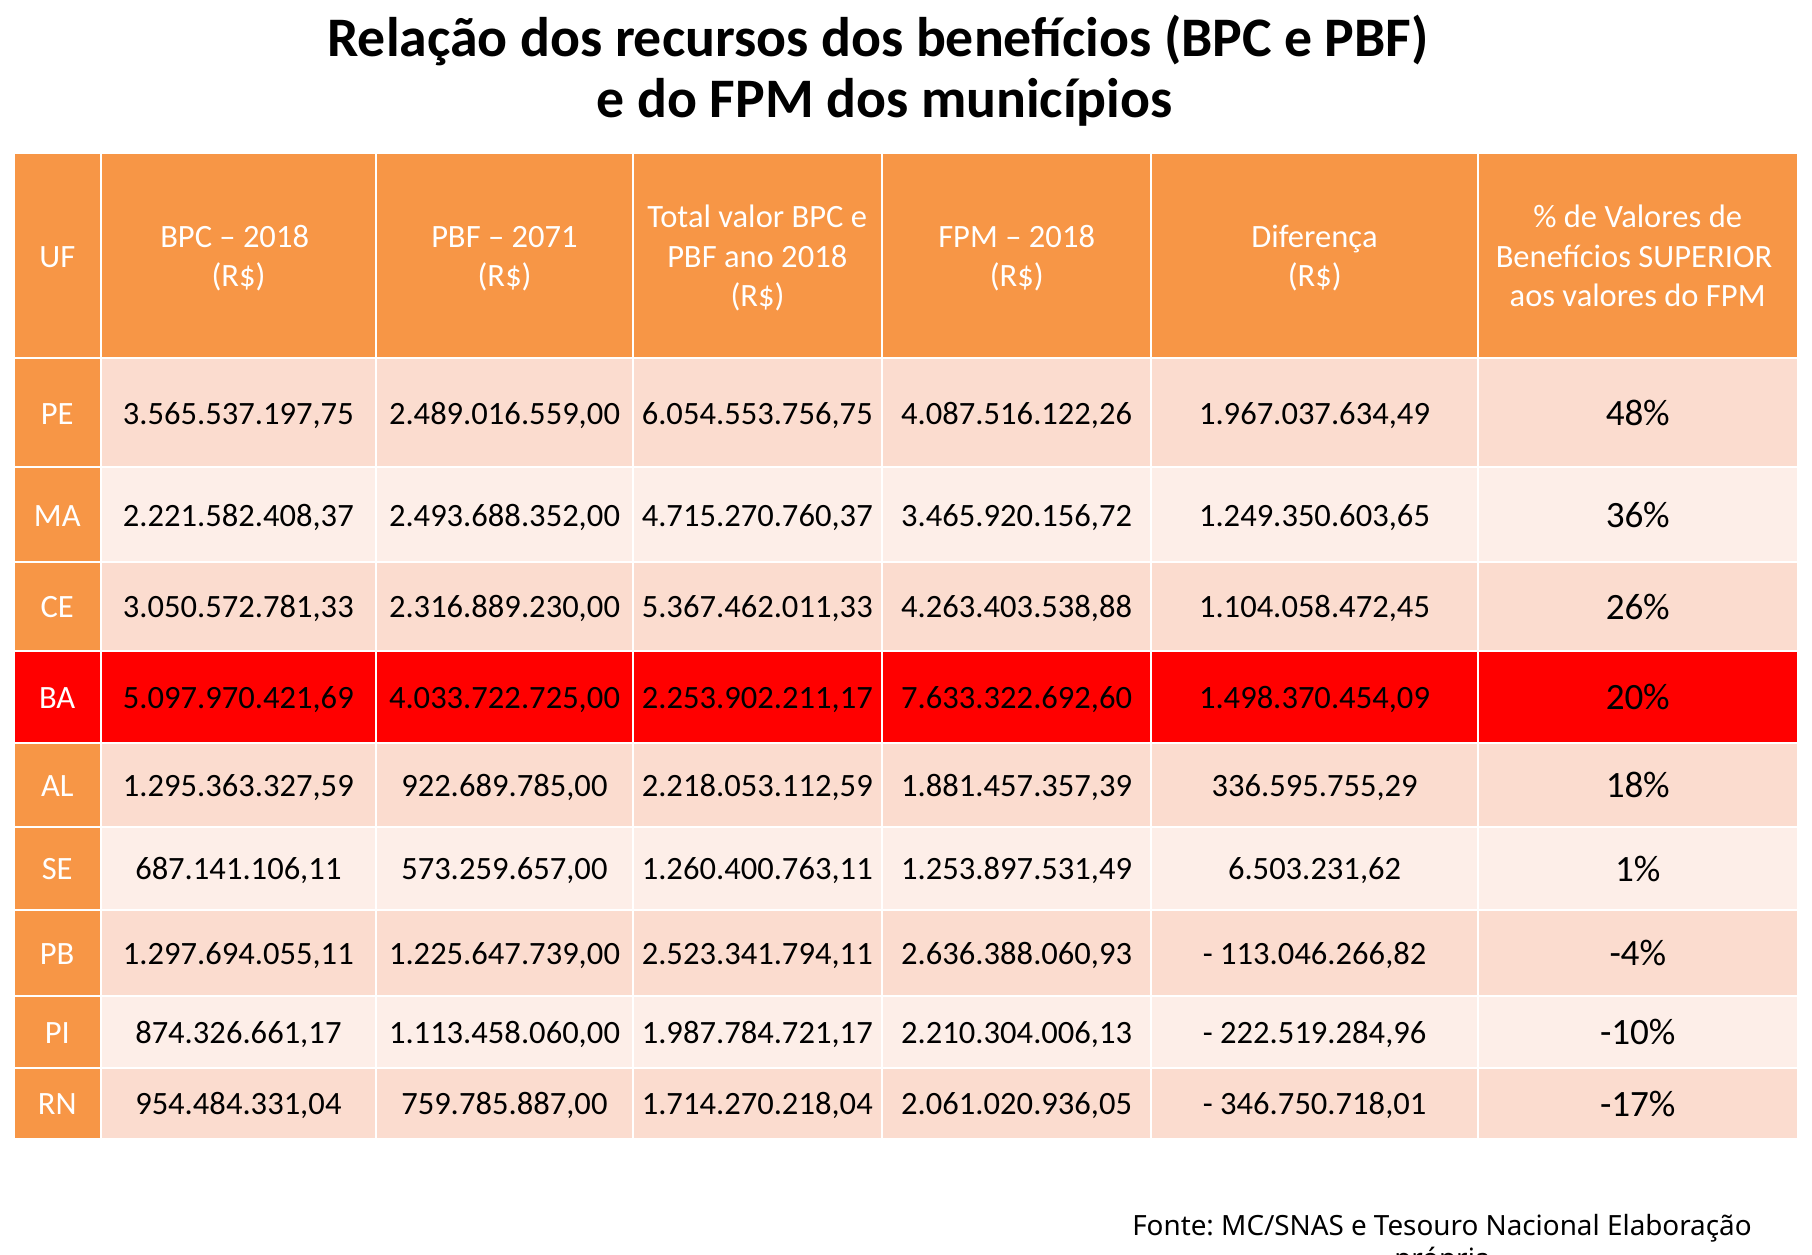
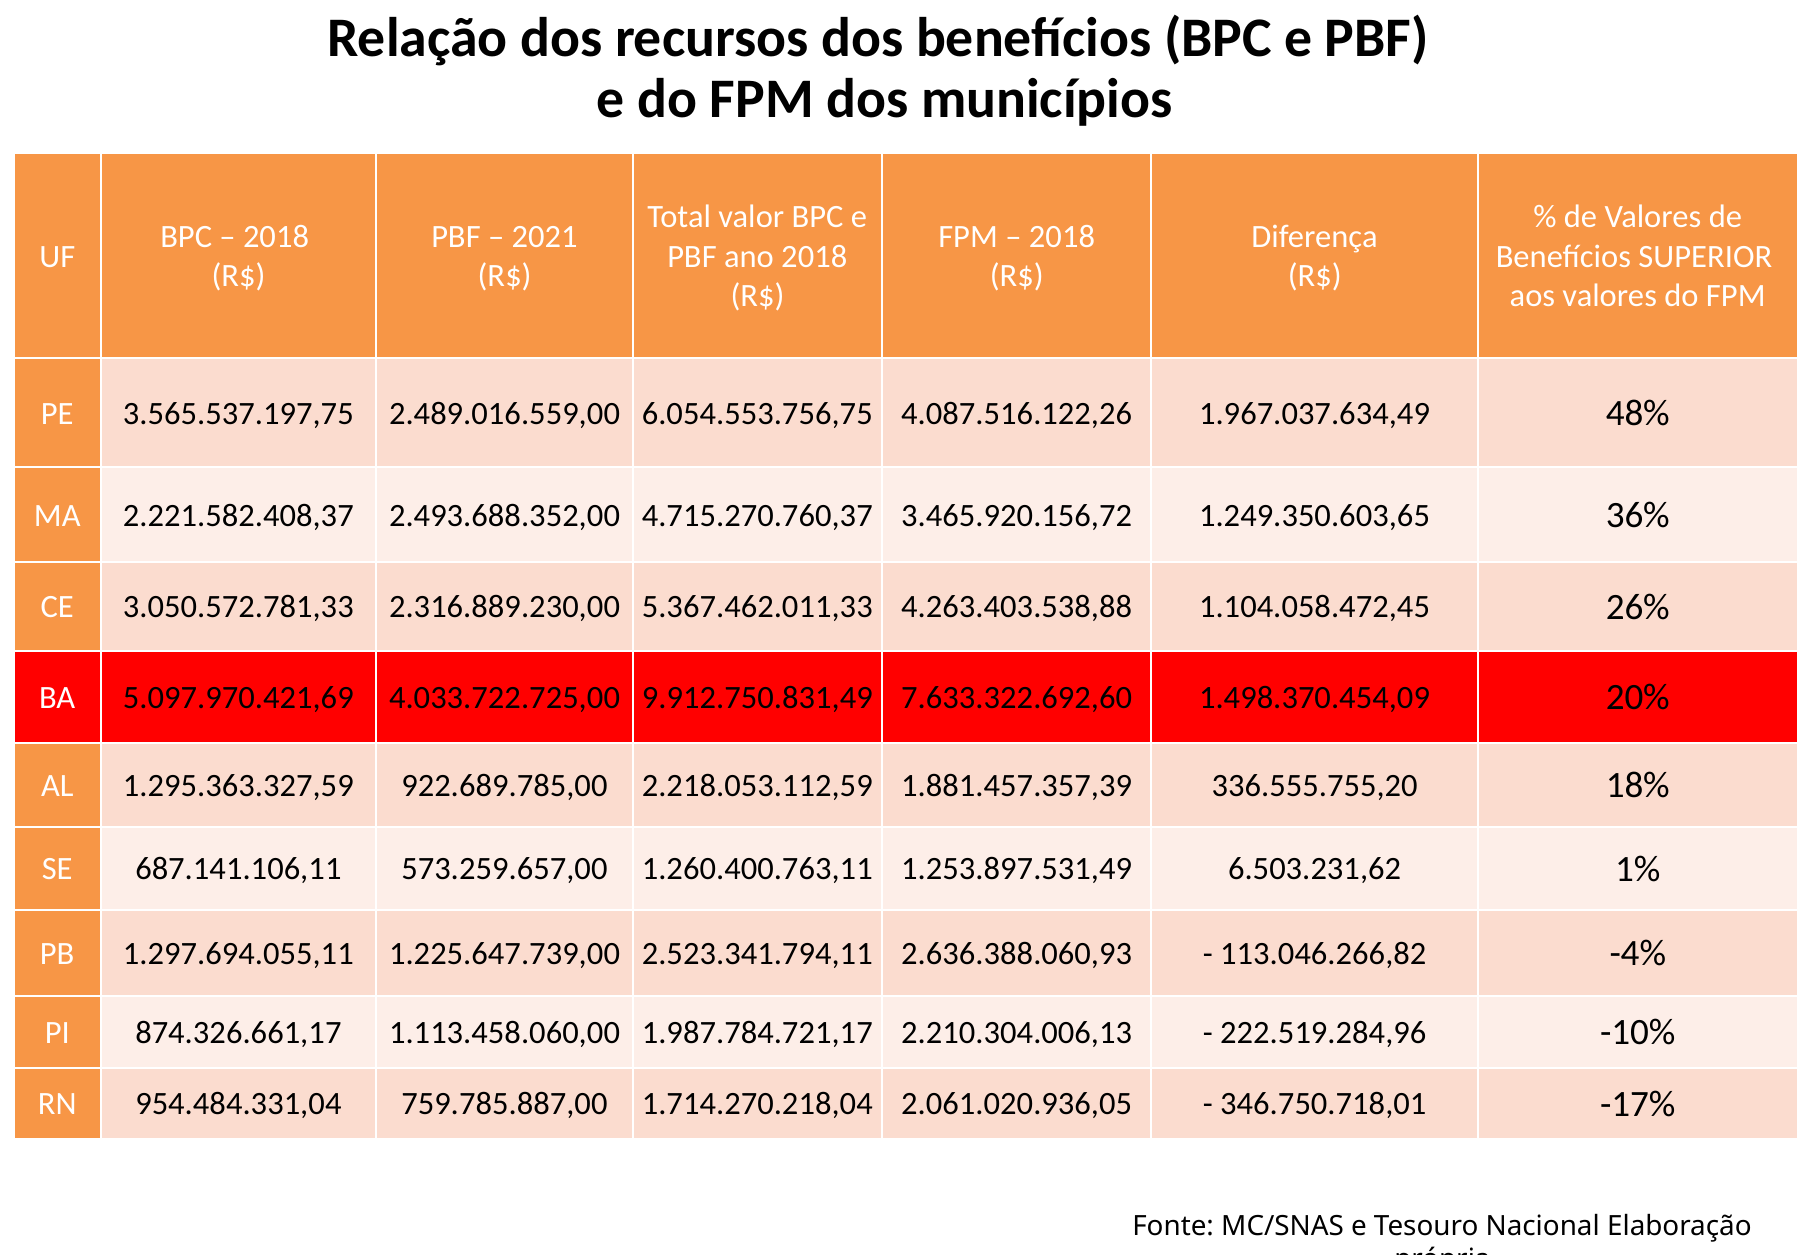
2071: 2071 -> 2021
2.253.902.211,17: 2.253.902.211,17 -> 9.912.750.831,49
336.595.755,29: 336.595.755,29 -> 336.555.755,20
